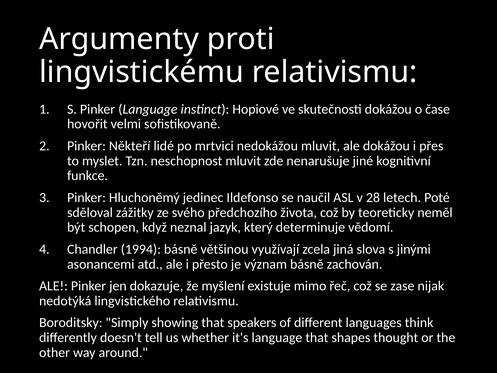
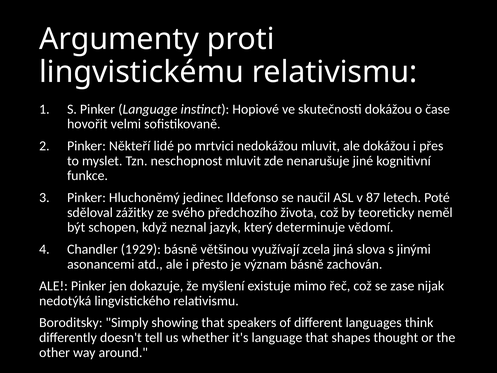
28: 28 -> 87
1994: 1994 -> 1929
